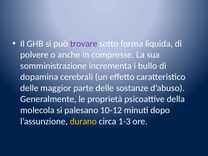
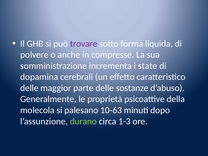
bullo: bullo -> state
10-12: 10-12 -> 10-63
durano colour: yellow -> light green
